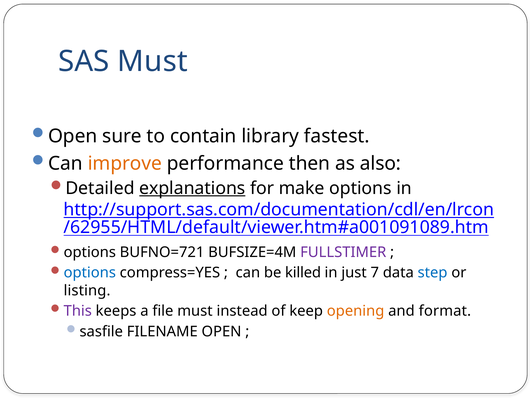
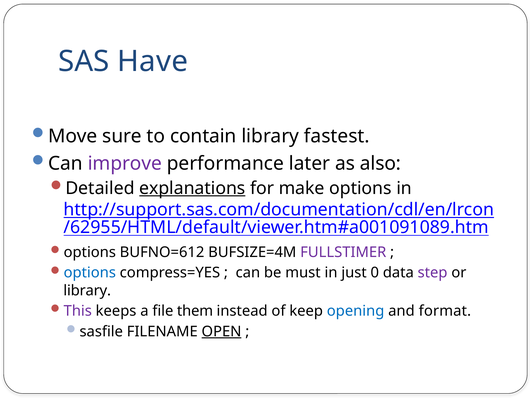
SAS Must: Must -> Have
Open at (73, 136): Open -> Move
improve colour: orange -> purple
then: then -> later
BUFNO=721: BUFNO=721 -> BUFNO=612
killed: killed -> must
7: 7 -> 0
step colour: blue -> purple
listing at (87, 290): listing -> library
file must: must -> them
opening colour: orange -> blue
OPEN at (222, 331) underline: none -> present
